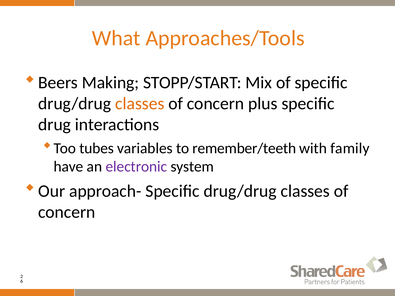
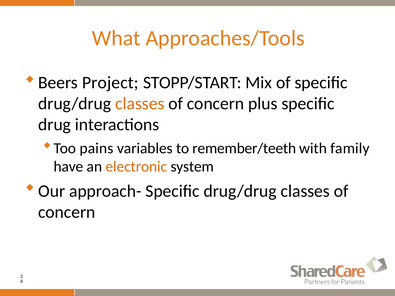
Making: Making -> Project
tubes: tubes -> pains
electronic colour: purple -> orange
